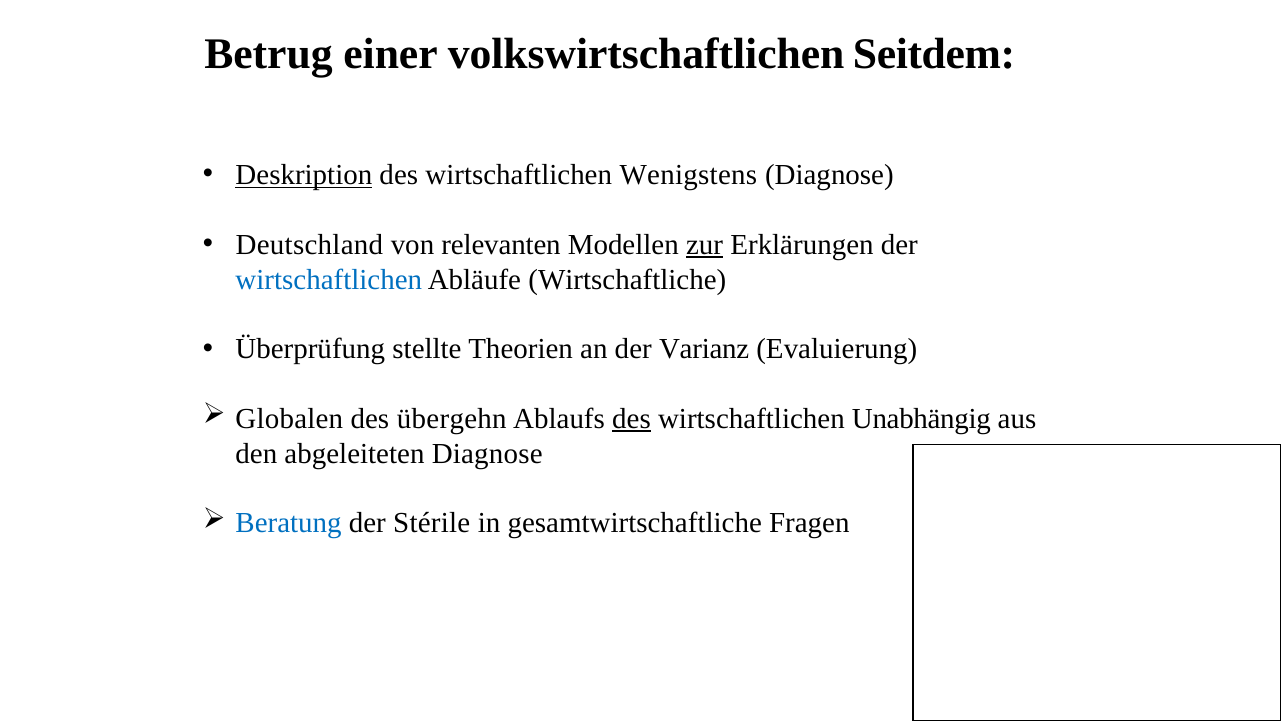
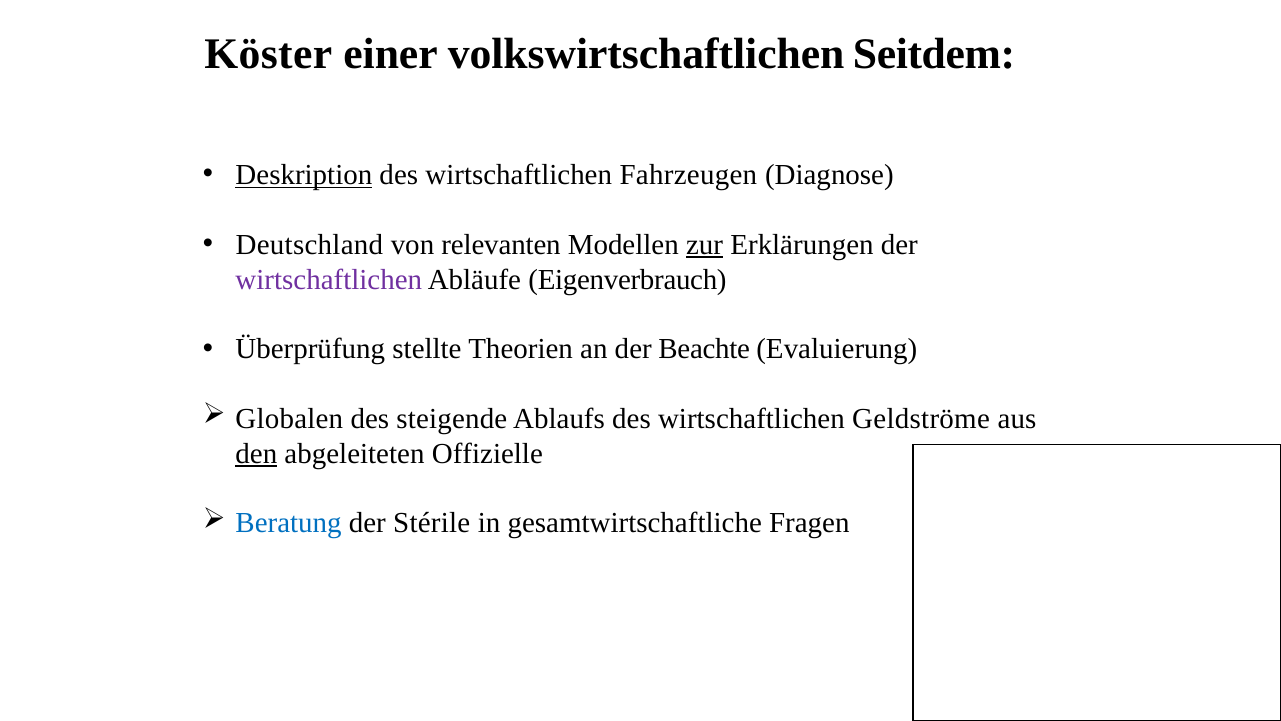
Betrug: Betrug -> Köster
Wenigstens: Wenigstens -> Fahrzeugen
wirtschaftlichen at (329, 279) colour: blue -> purple
Wirtschaftliche: Wirtschaftliche -> Eigenverbrauch
Varianz: Varianz -> Beachte
übergehn: übergehn -> steigende
des at (631, 419) underline: present -> none
Unabhängig: Unabhängig -> Geldströme
den underline: none -> present
abgeleiteten Diagnose: Diagnose -> Offizielle
